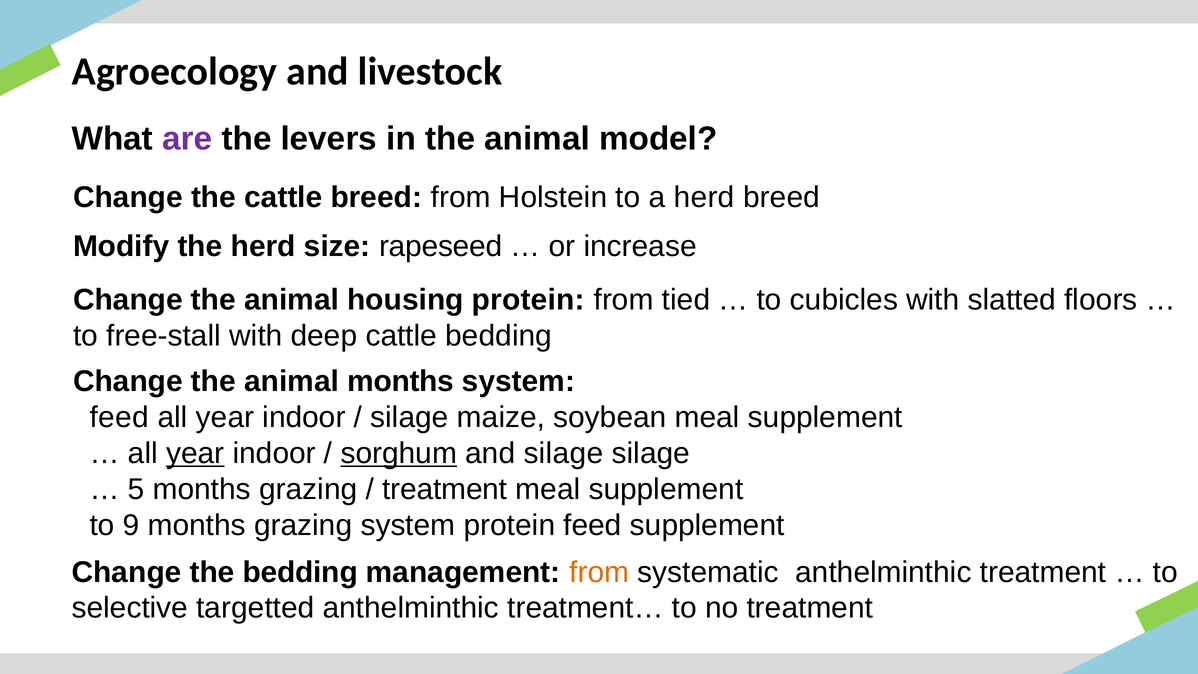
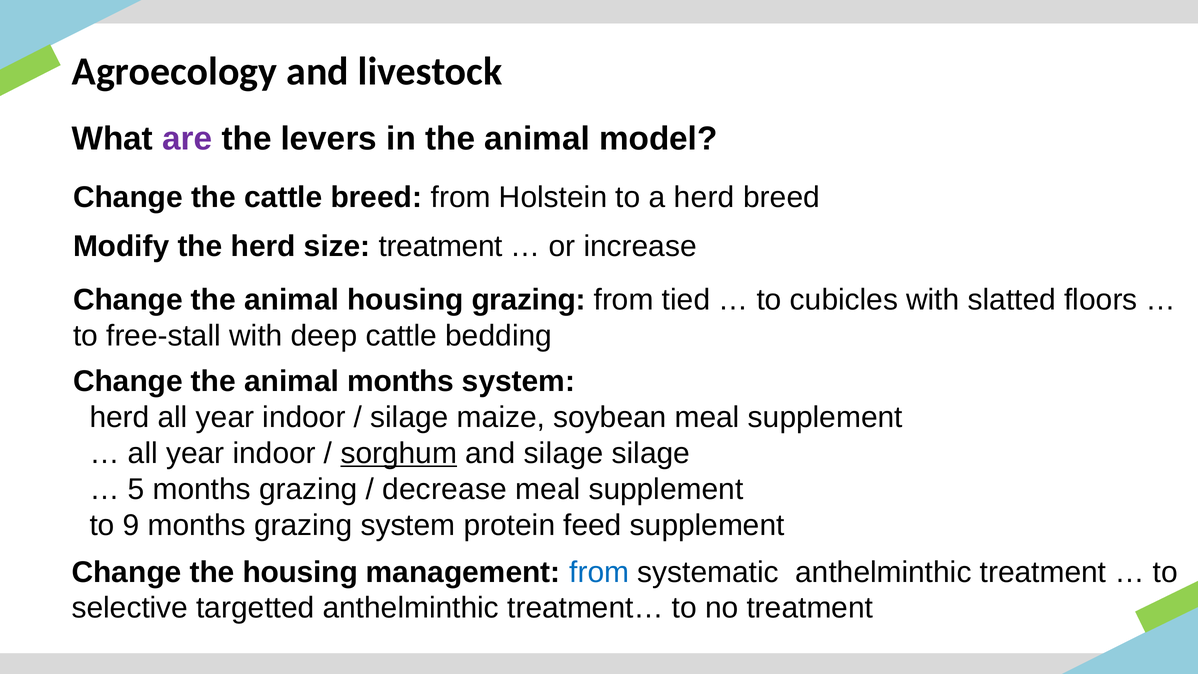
size rapeseed: rapeseed -> treatment
housing protein: protein -> grazing
feed at (119, 417): feed -> herd
year at (195, 453) underline: present -> none
treatment at (445, 489): treatment -> decrease
the bedding: bedding -> housing
from at (599, 572) colour: orange -> blue
